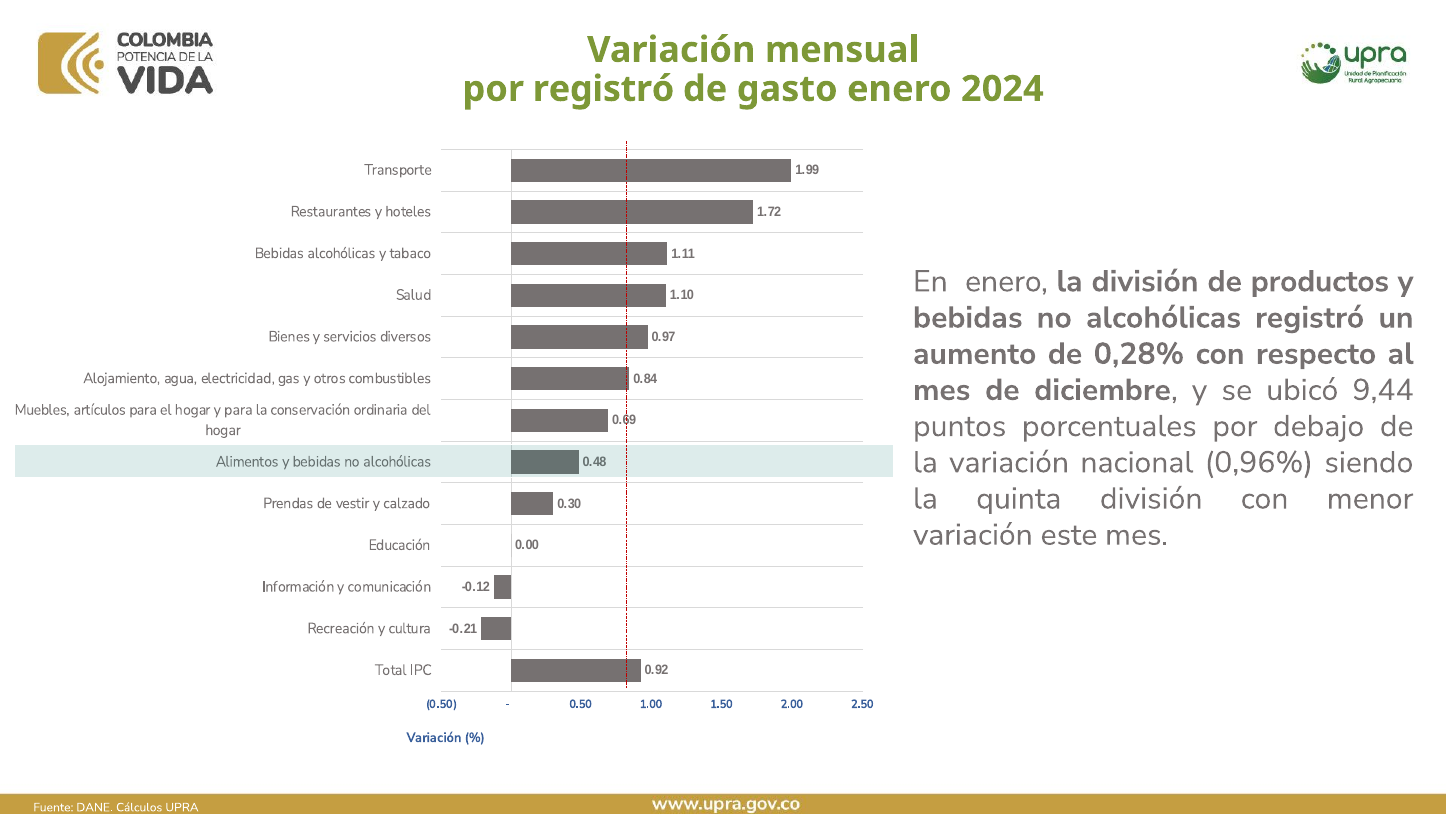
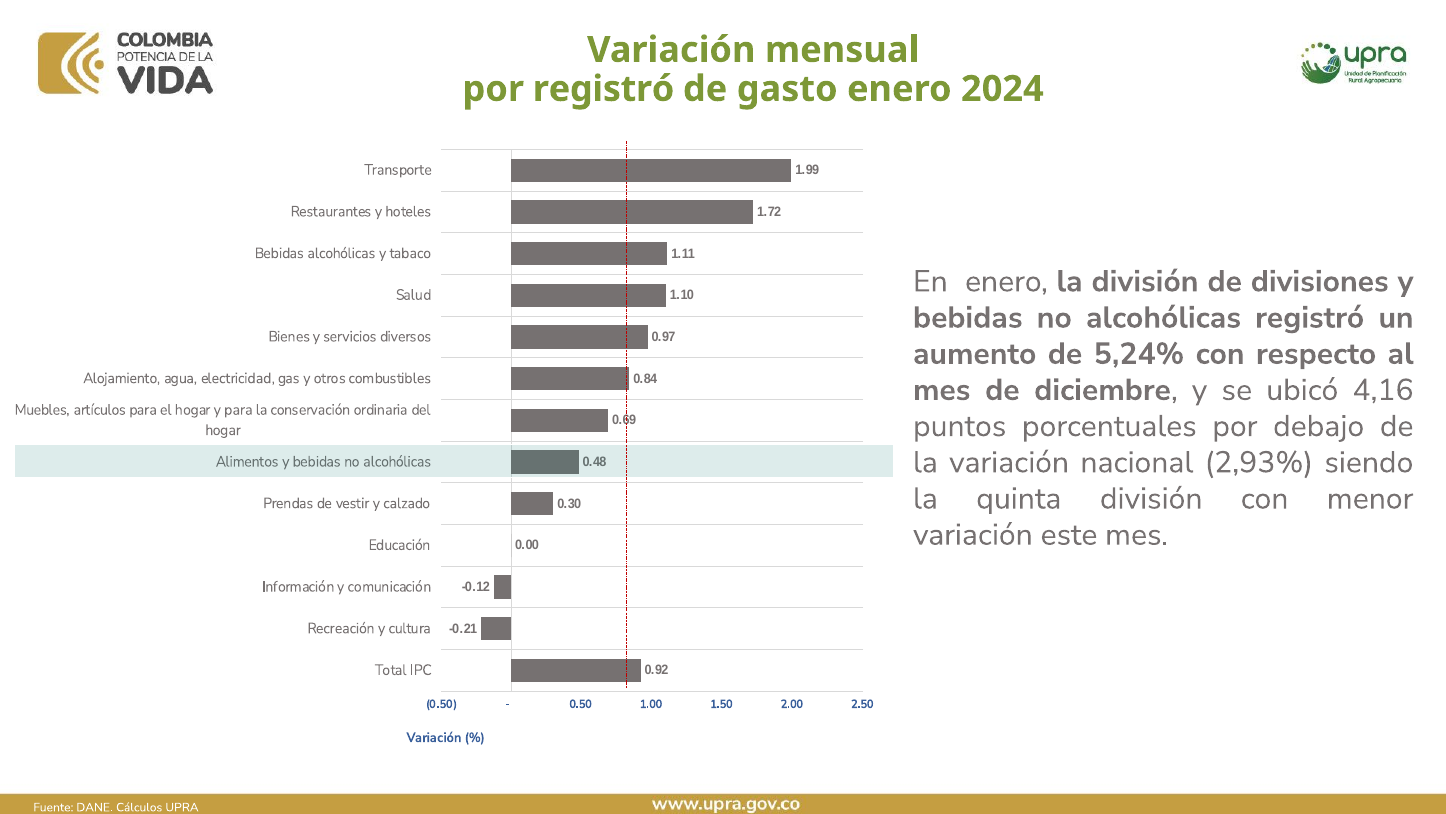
productos: productos -> divisiones
0,28%: 0,28% -> 5,24%
9,44: 9,44 -> 4,16
0,96%: 0,96% -> 2,93%
